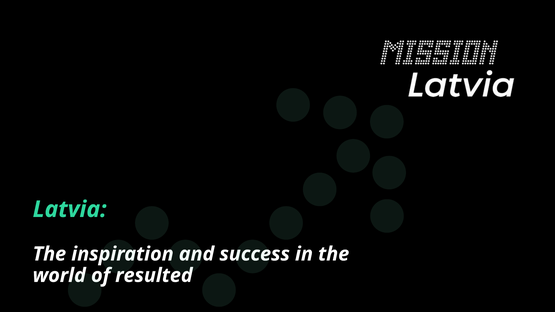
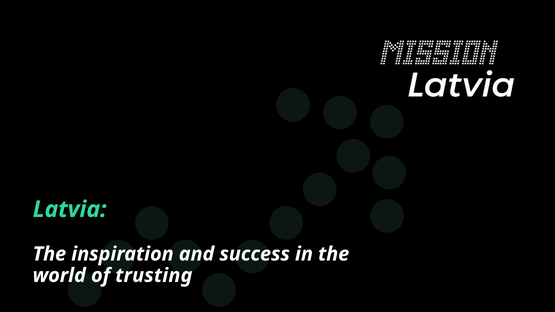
resulted: resulted -> trusting
